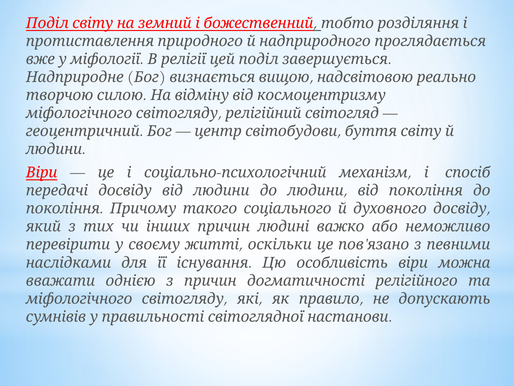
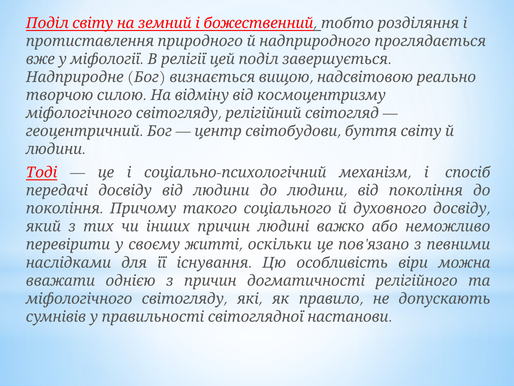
Віри at (42, 172): Віри -> Тоді
